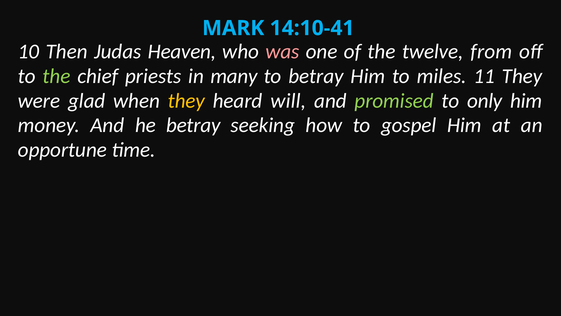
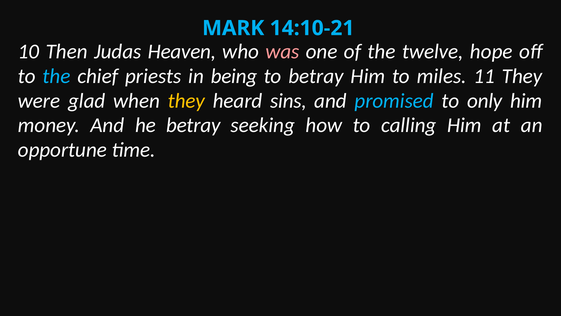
14:10-41: 14:10-41 -> 14:10-21
from: from -> hope
the at (56, 76) colour: light green -> light blue
many: many -> being
will: will -> sins
promised colour: light green -> light blue
gospel: gospel -> calling
